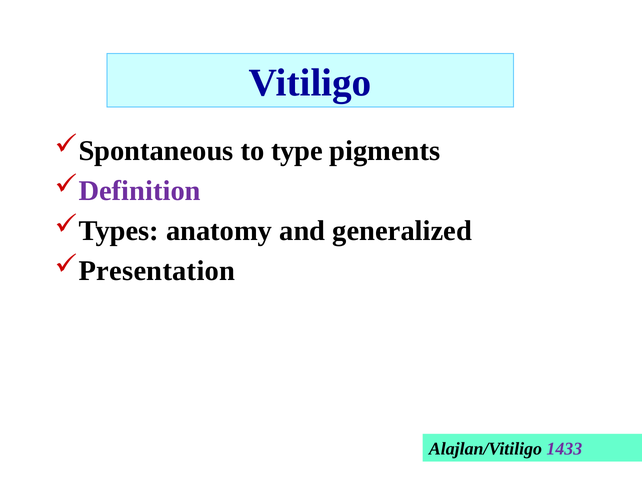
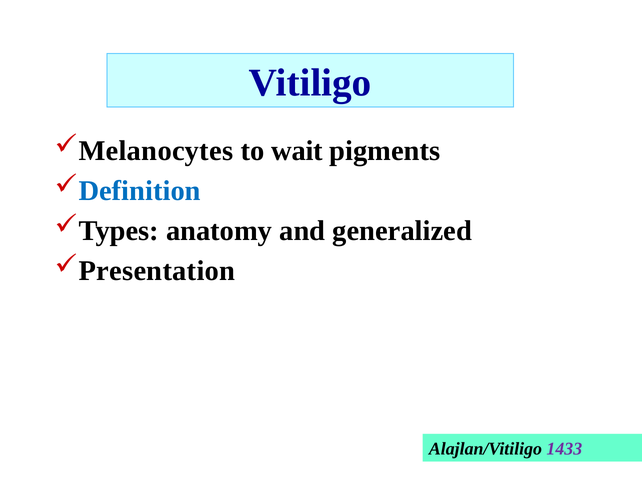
Spontaneous: Spontaneous -> Melanocytes
type: type -> wait
Definition colour: purple -> blue
